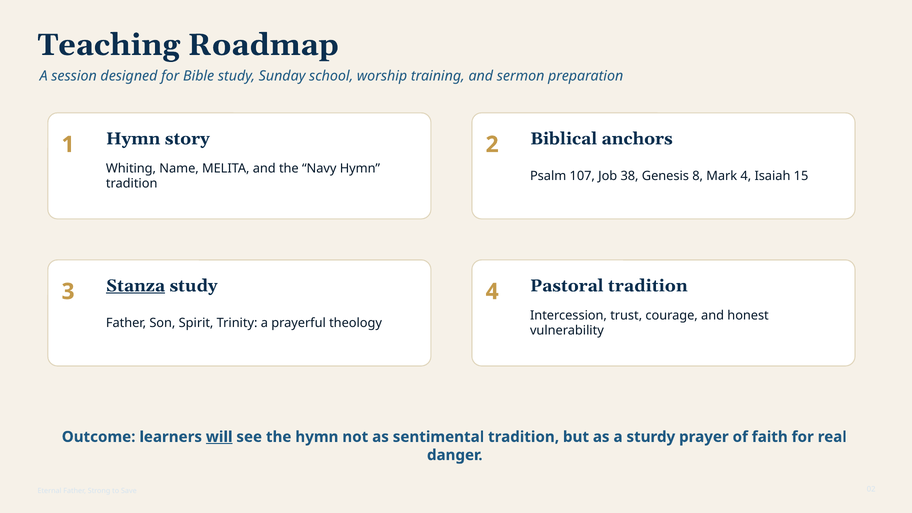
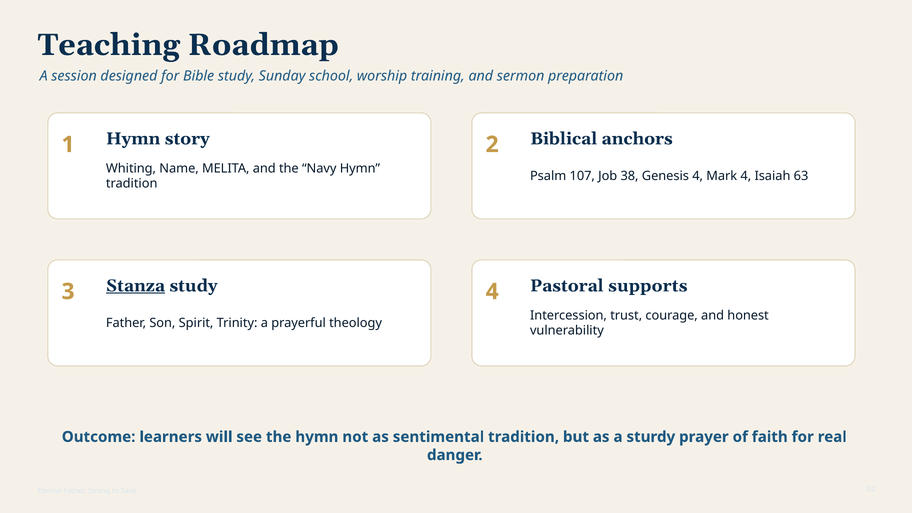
Genesis 8: 8 -> 4
15: 15 -> 63
Pastoral tradition: tradition -> supports
will underline: present -> none
